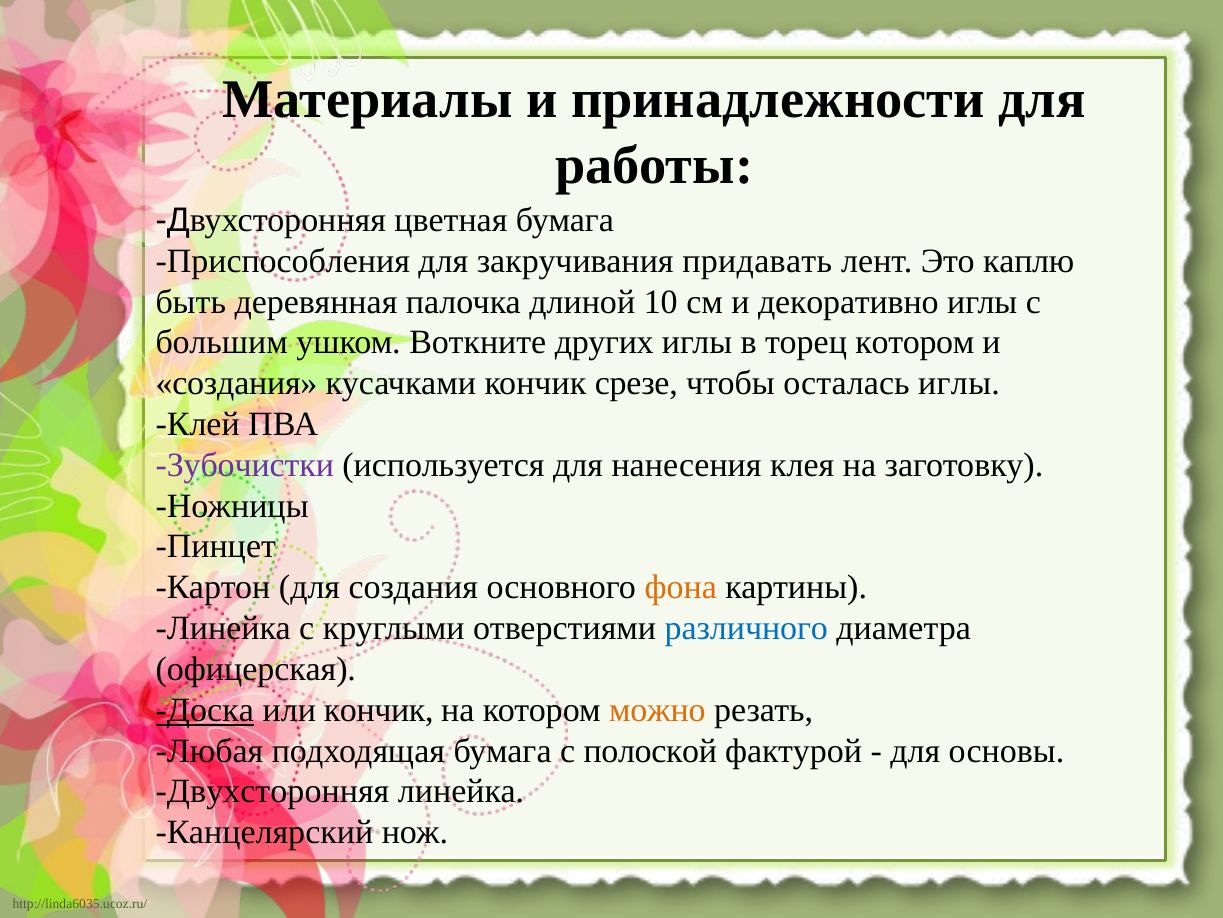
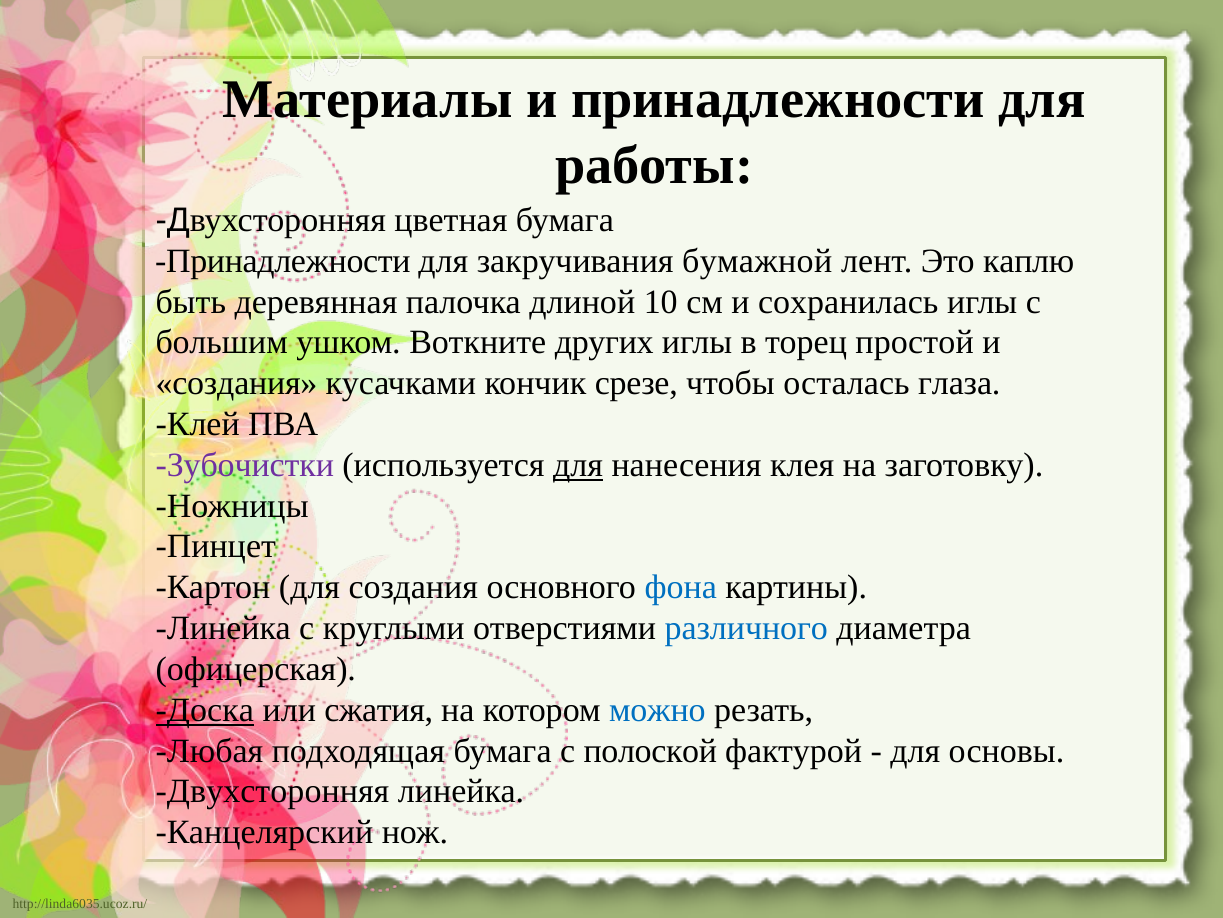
Приспособления at (283, 261): Приспособления -> Принадлежности
придавать: придавать -> бумажной
декоративно: декоративно -> сохранилась
торец котором: котором -> простой
осталась иглы: иглы -> глаза
для at (578, 465) underline: none -> present
фона colour: orange -> blue
или кончик: кончик -> сжатия
можно colour: orange -> blue
